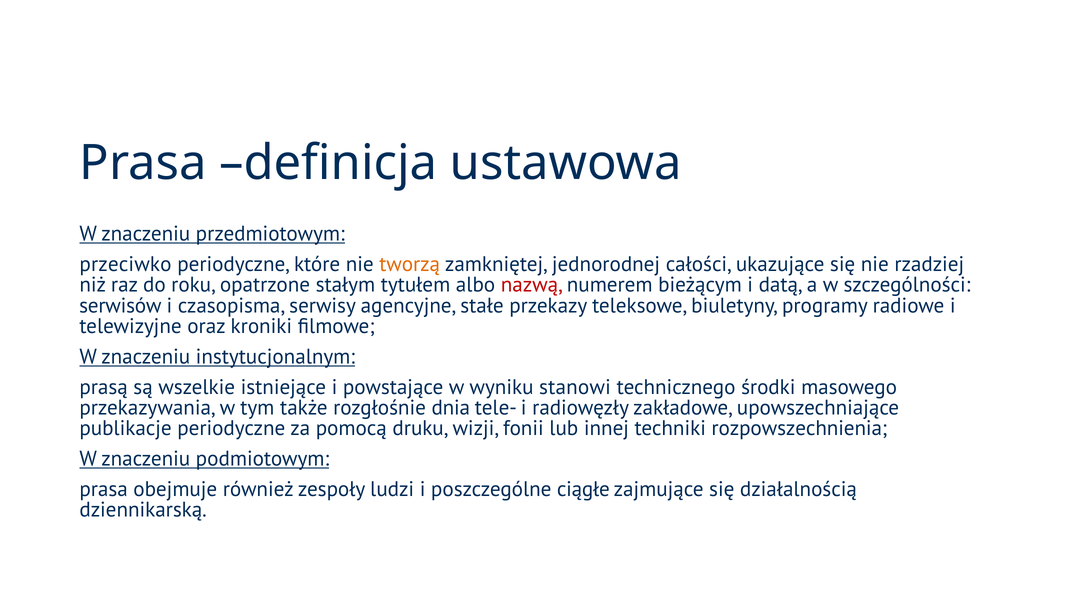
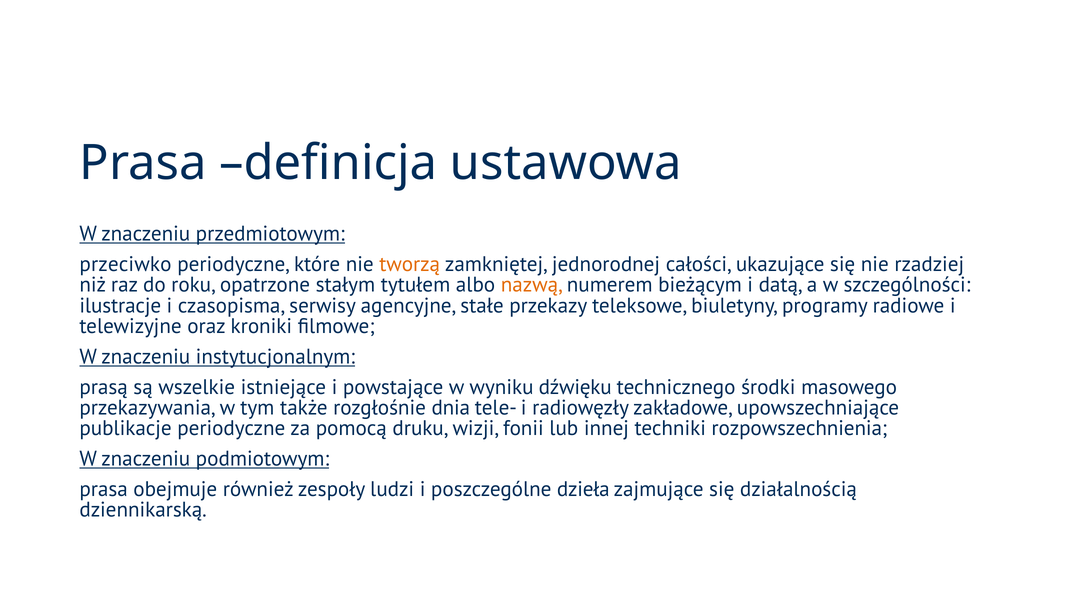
nazwą colour: red -> orange
serwisów: serwisów -> ilustracje
stanowi: stanowi -> dźwięku
ciągłe: ciągłe -> dzieła
